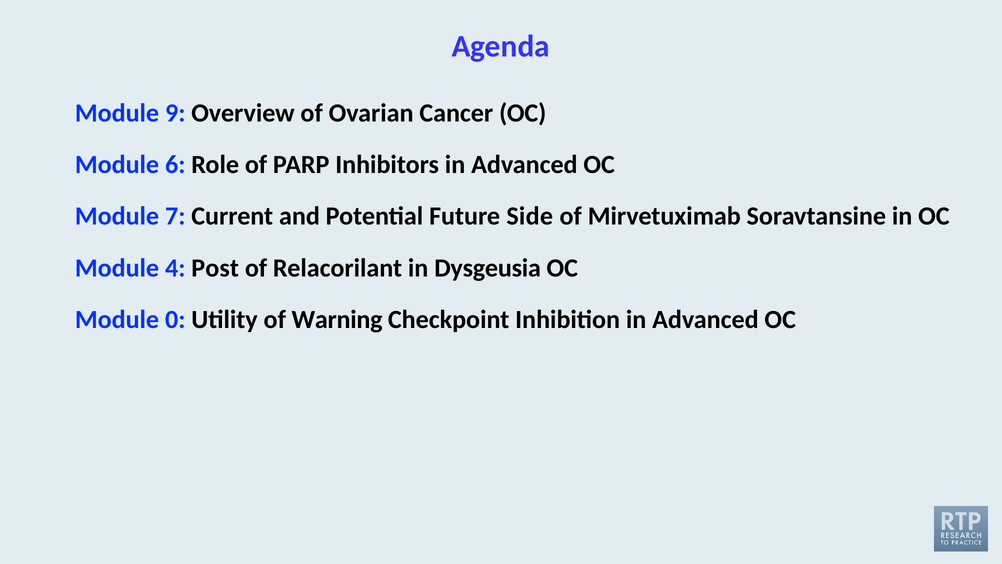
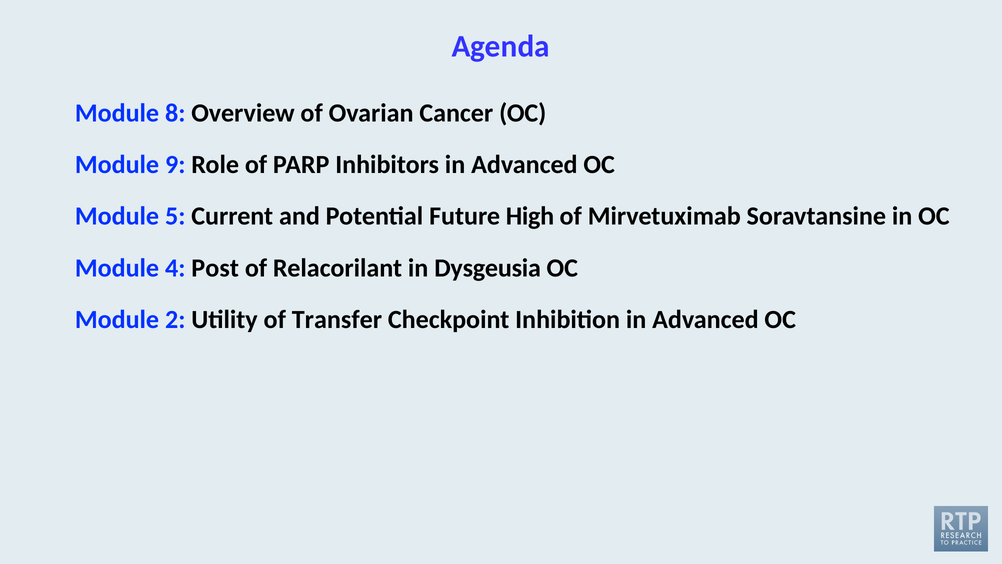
9: 9 -> 8
6: 6 -> 9
7: 7 -> 5
Side: Side -> High
0: 0 -> 2
Warning: Warning -> Transfer
